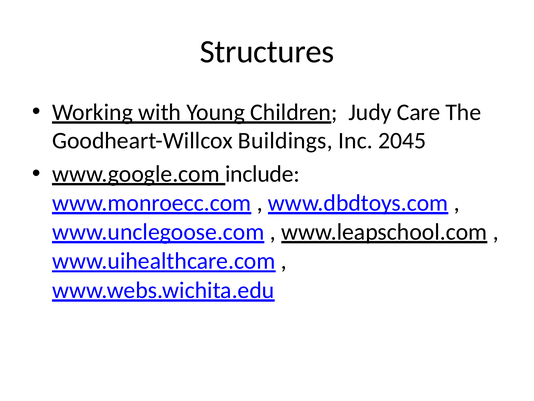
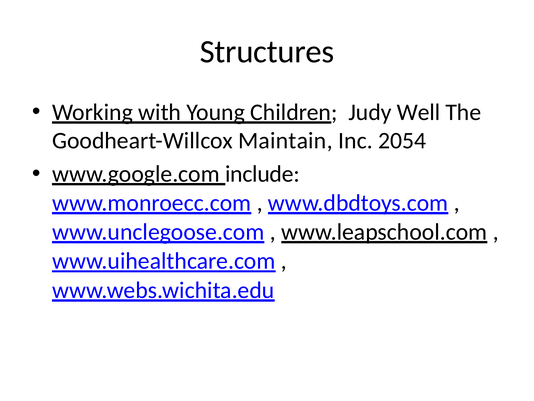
Care: Care -> Well
Buildings: Buildings -> Maintain
2045: 2045 -> 2054
